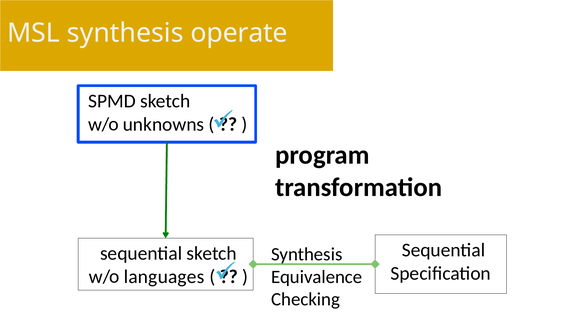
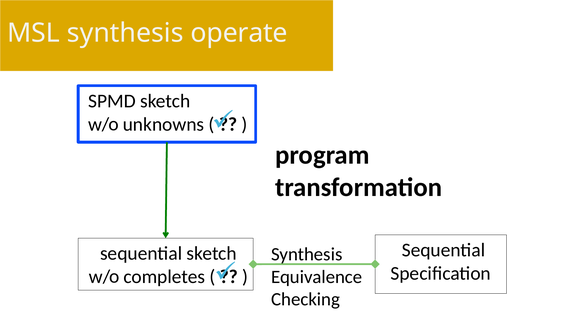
languages: languages -> completes
